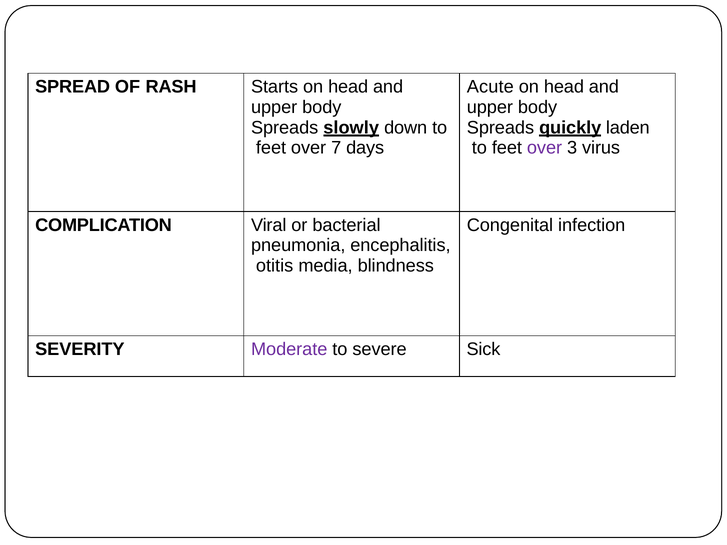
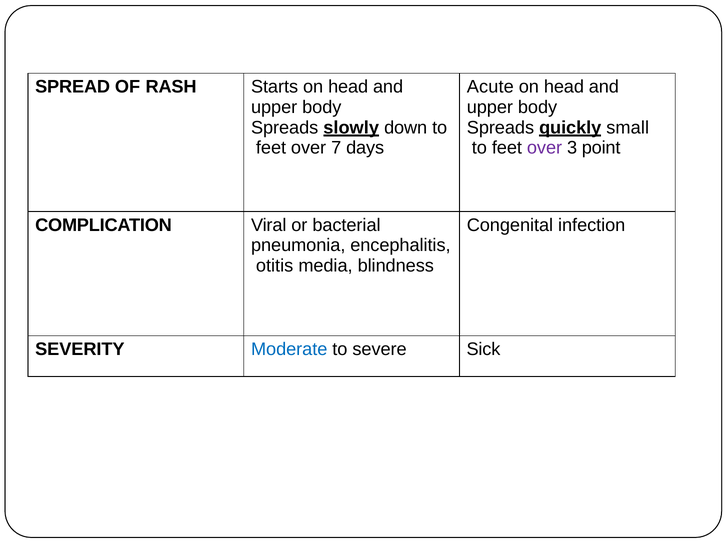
laden: laden -> small
virus: virus -> point
Moderate colour: purple -> blue
